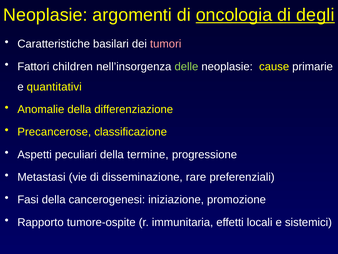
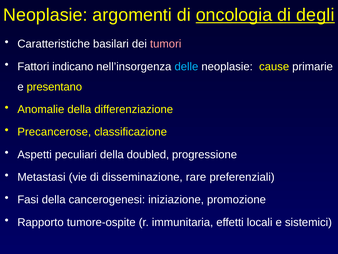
children: children -> indicano
delle colour: light green -> light blue
quantitativi: quantitativi -> presentano
termine: termine -> doubled
